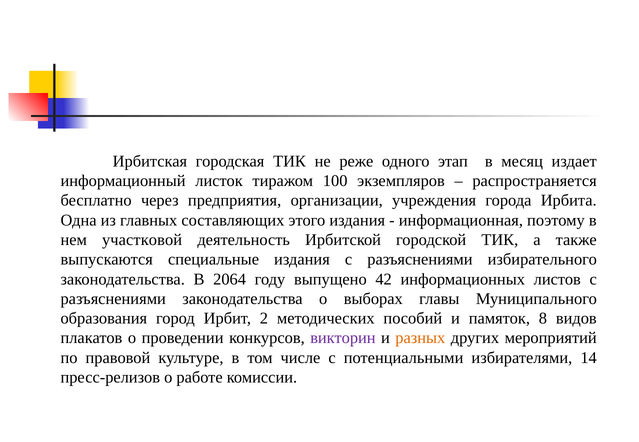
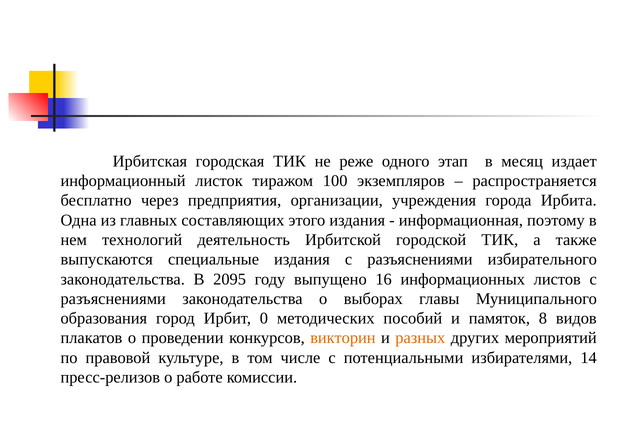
участковой: участковой -> технологий
2064: 2064 -> 2095
42: 42 -> 16
2: 2 -> 0
викторин colour: purple -> orange
